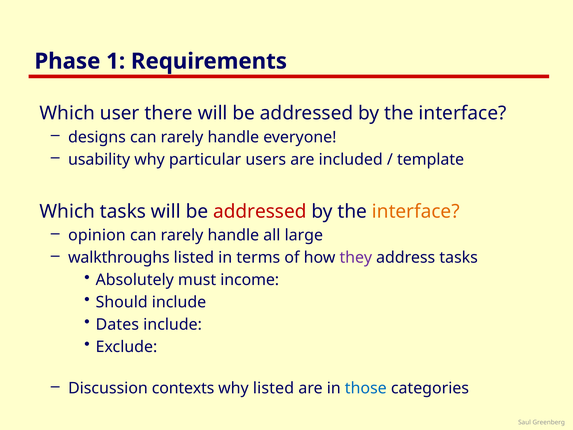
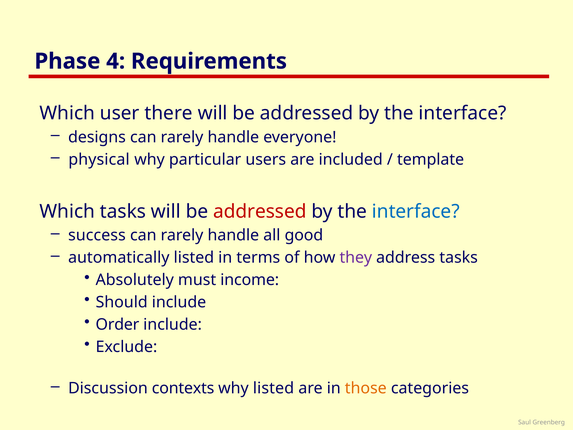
1: 1 -> 4
usability: usability -> physical
interface at (416, 211) colour: orange -> blue
opinion: opinion -> success
large: large -> good
walkthroughs: walkthroughs -> automatically
Dates: Dates -> Order
those colour: blue -> orange
